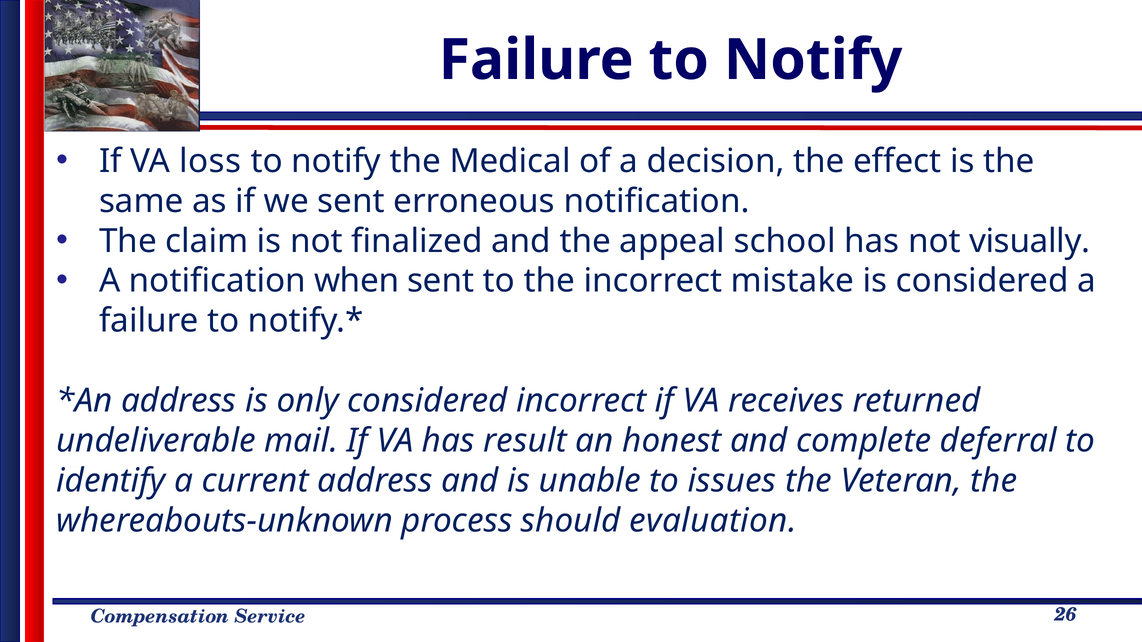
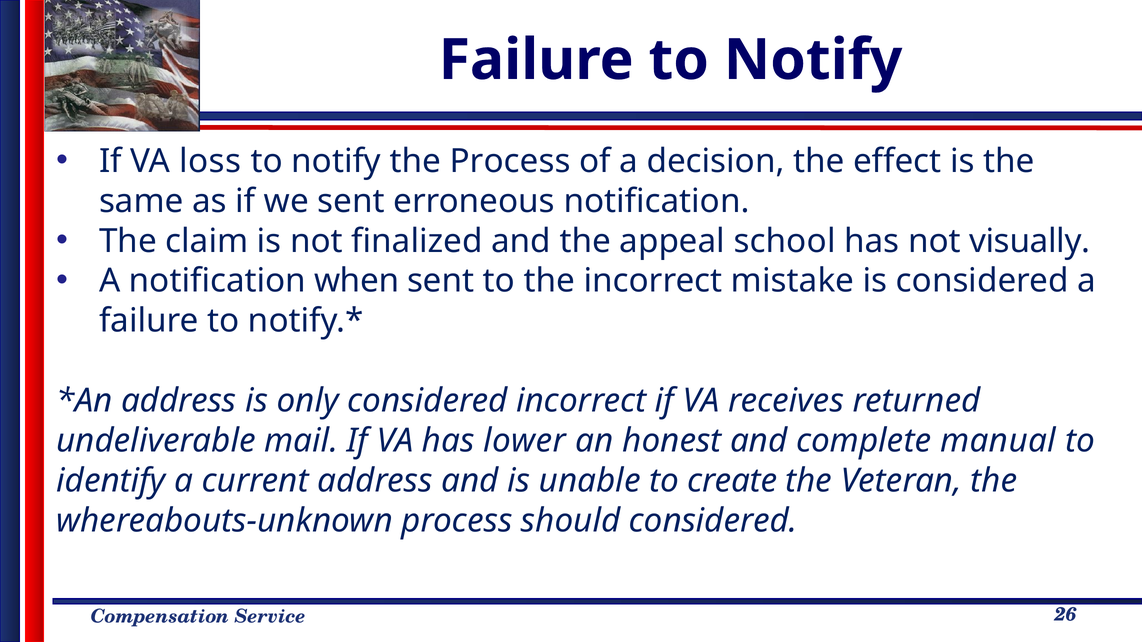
the Medical: Medical -> Process
result: result -> lower
deferral: deferral -> manual
issues: issues -> create
should evaluation: evaluation -> considered
